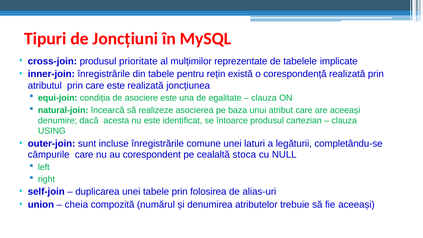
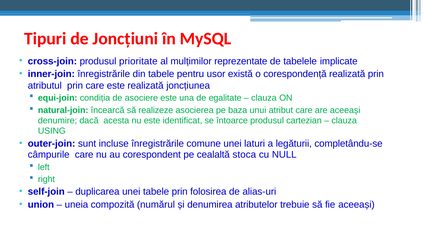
rețin: rețin -> usor
cheia: cheia -> uneia
